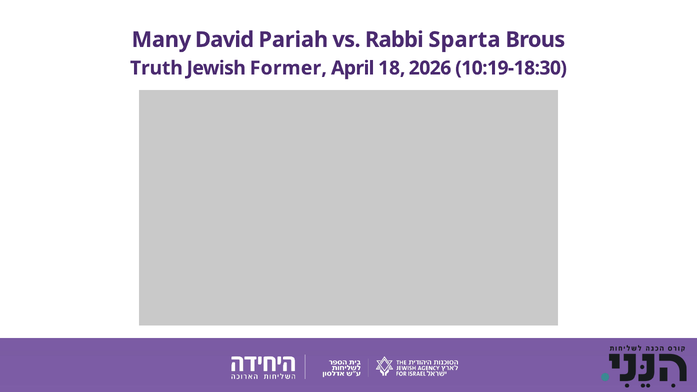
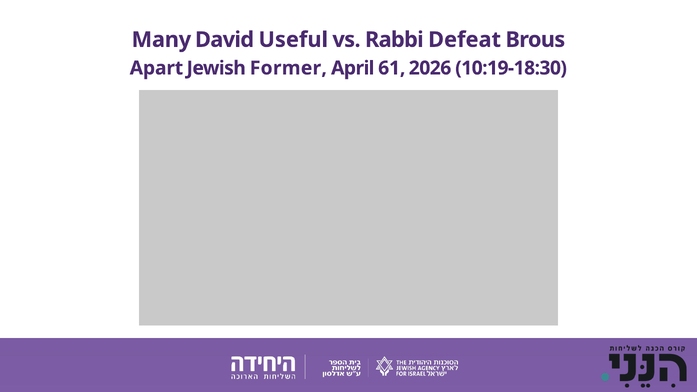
Pariah: Pariah -> Useful
Sparta: Sparta -> Defeat
Truth: Truth -> Apart
18: 18 -> 61
